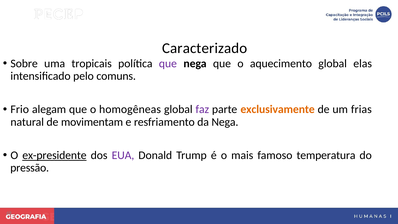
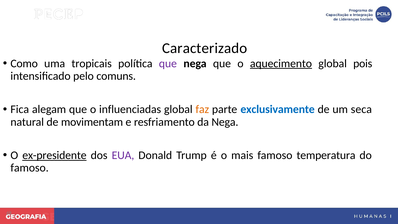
Sobre: Sobre -> Como
aquecimento underline: none -> present
elas: elas -> pois
Frio: Frio -> Fica
homogêneas: homogêneas -> influenciadas
faz colour: purple -> orange
exclusivamente colour: orange -> blue
frias: frias -> seca
pressão at (30, 168): pressão -> famoso
